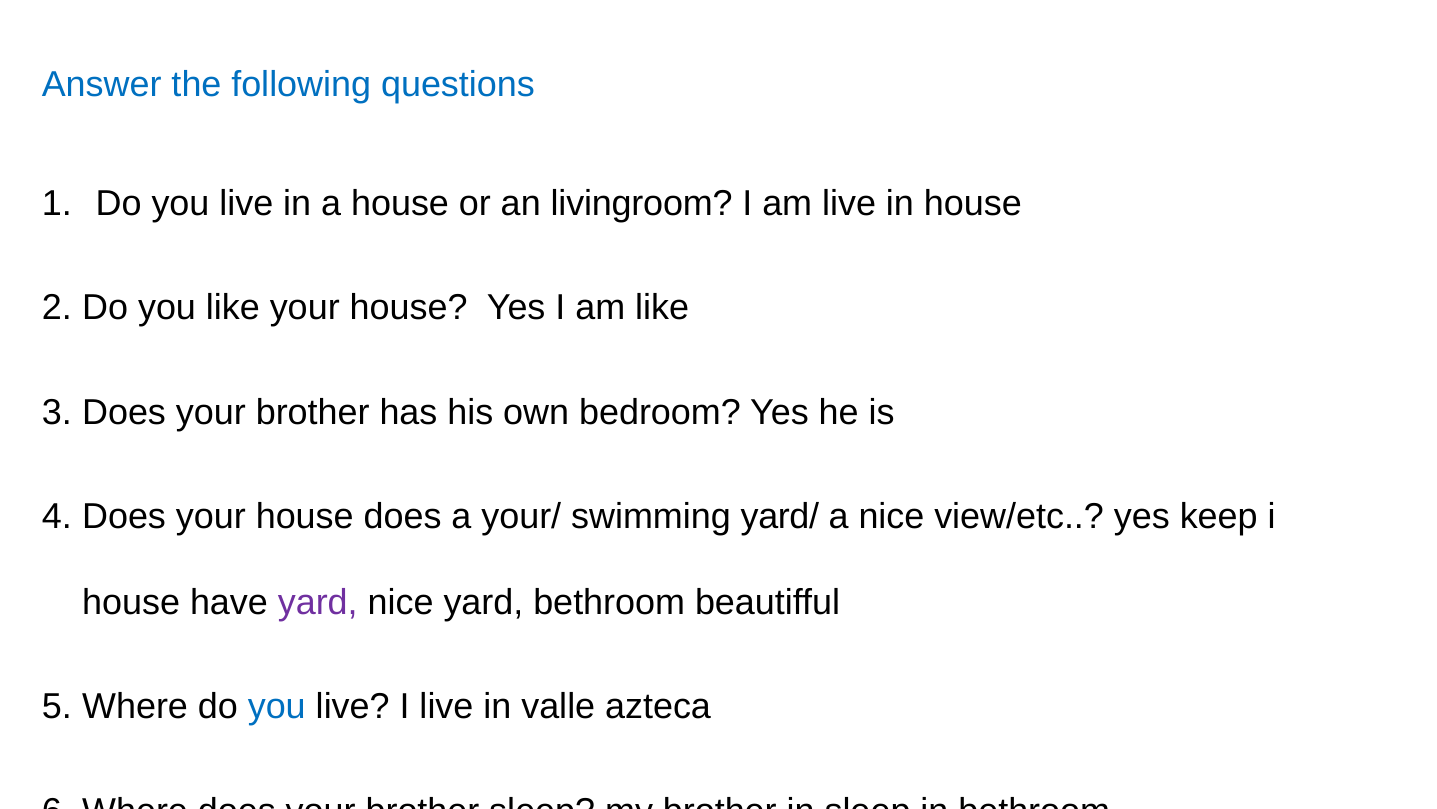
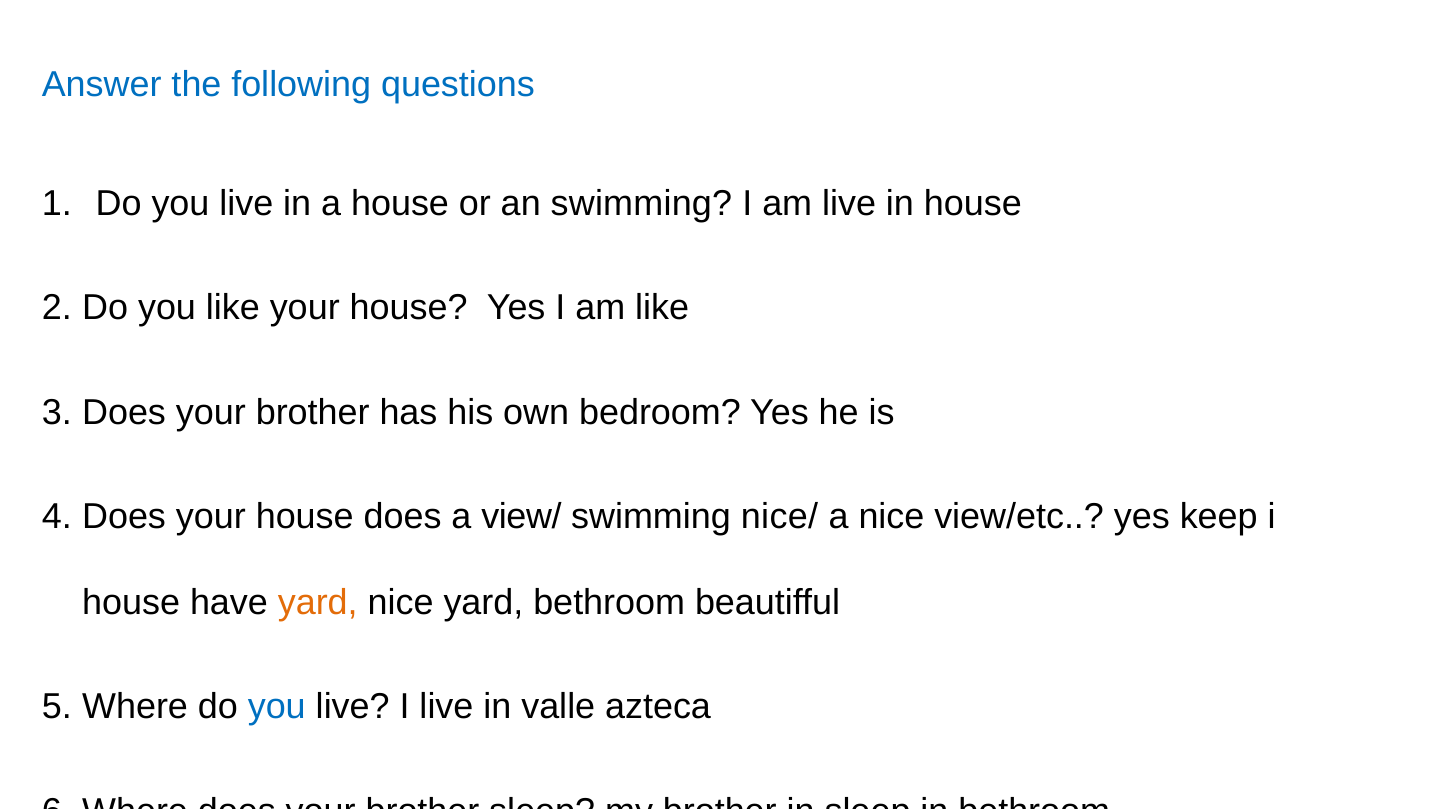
an livingroom: livingroom -> swimming
your/: your/ -> view/
yard/: yard/ -> nice/
yard at (318, 602) colour: purple -> orange
